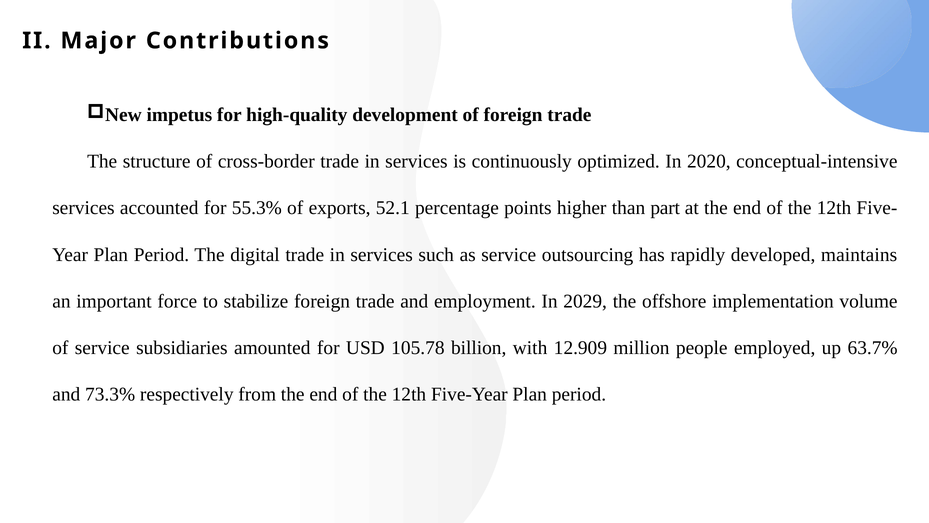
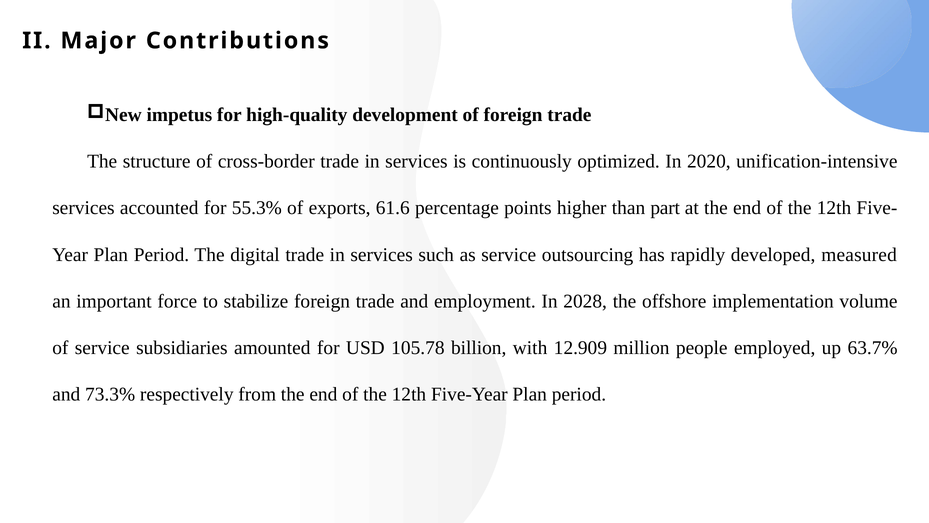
conceptual-intensive: conceptual-intensive -> unification-intensive
52.1: 52.1 -> 61.6
maintains: maintains -> measured
2029: 2029 -> 2028
